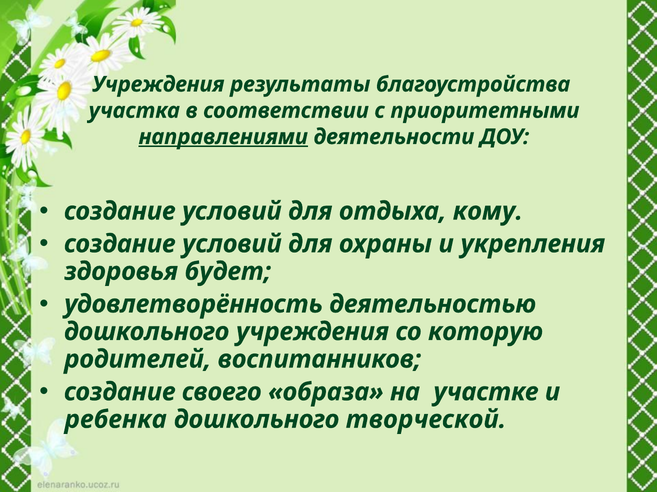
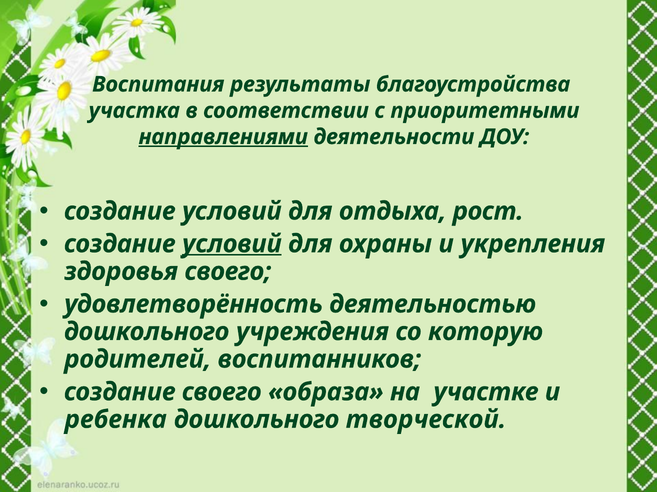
Учреждения at (158, 85): Учреждения -> Воспитания
кому: кому -> рост
условий at (232, 244) underline: none -> present
здоровья будет: будет -> своего
